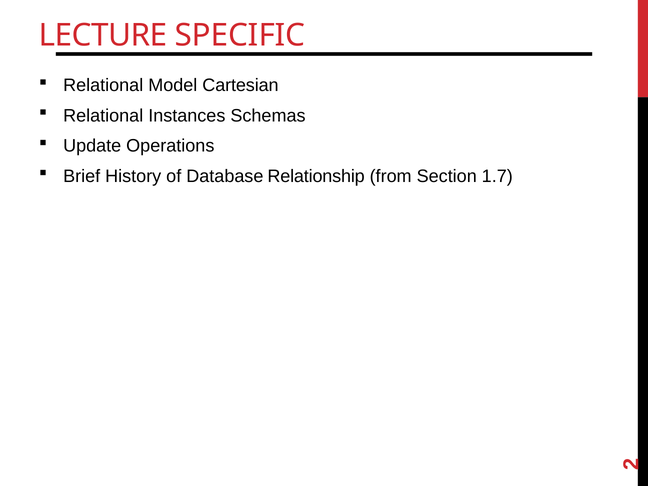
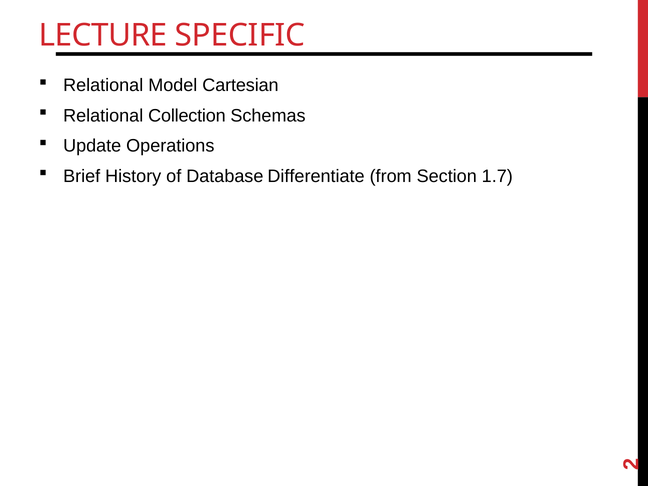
Instances: Instances -> Collection
Relationship: Relationship -> Differentiate
